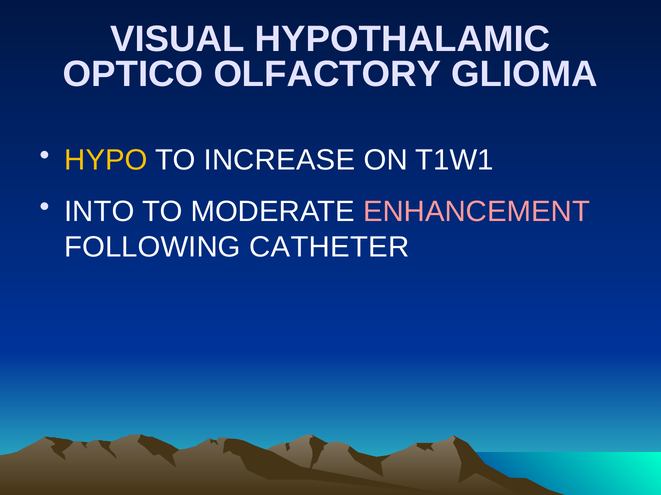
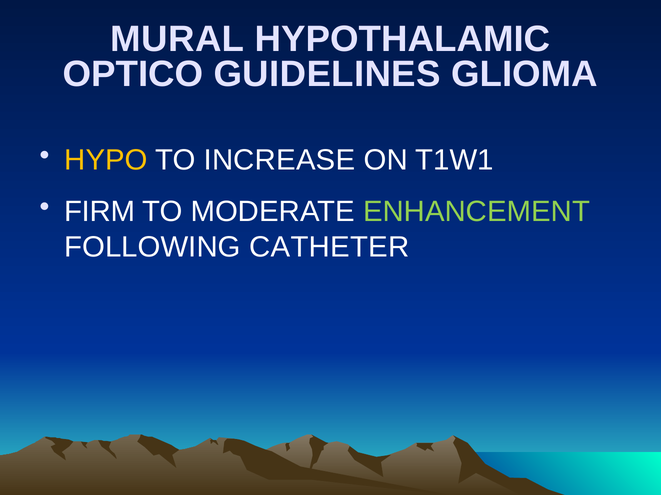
VISUAL: VISUAL -> MURAL
OLFACTORY: OLFACTORY -> GUIDELINES
INTO: INTO -> FIRM
ENHANCEMENT colour: pink -> light green
